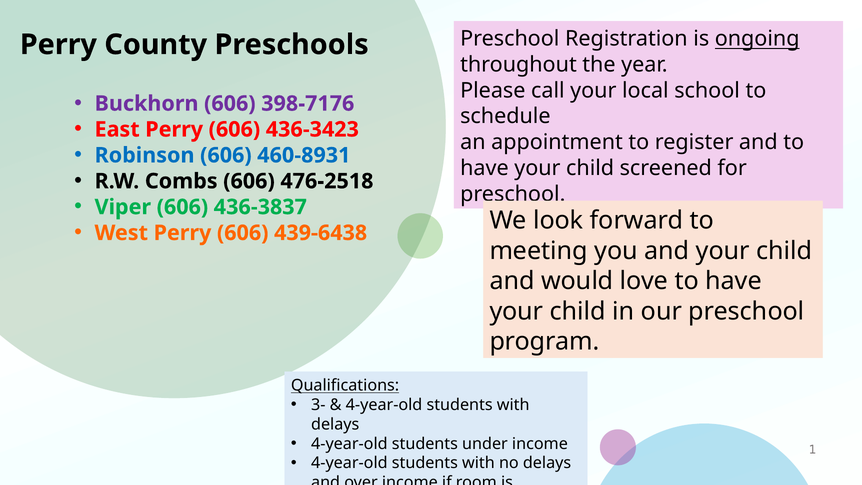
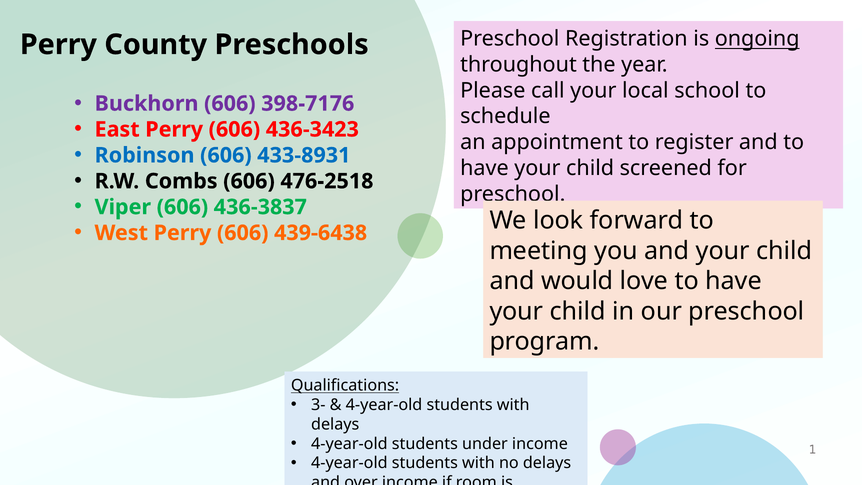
460-8931: 460-8931 -> 433-8931
